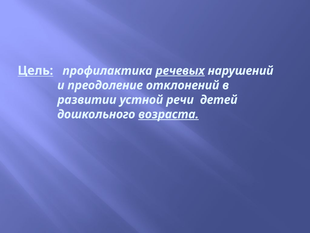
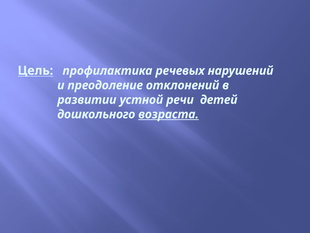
речевых underline: present -> none
